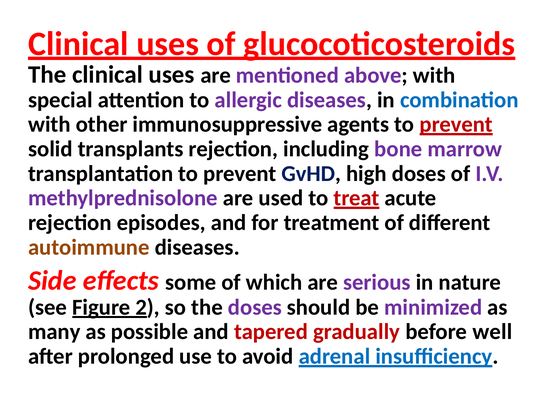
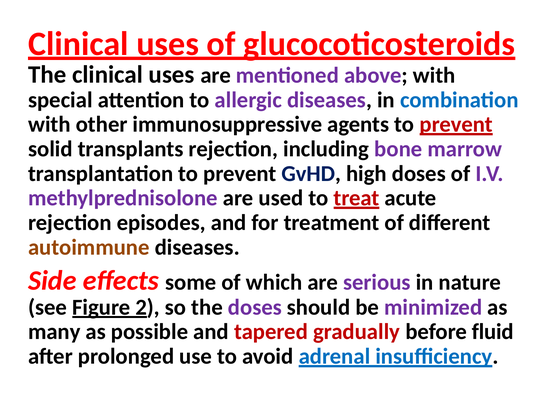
well: well -> fluid
